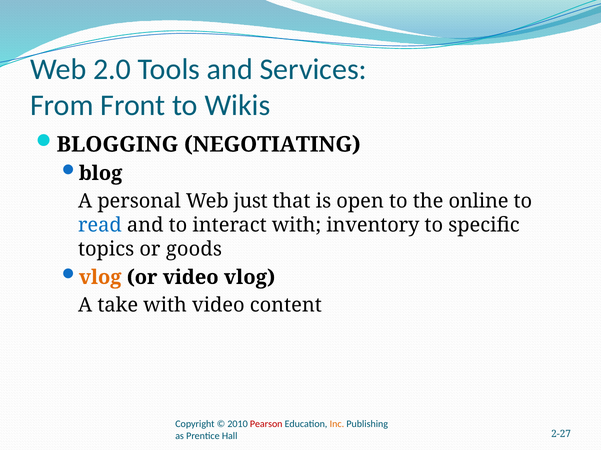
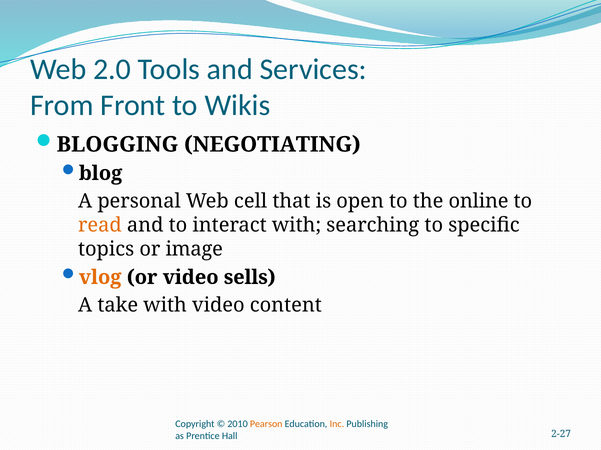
just: just -> cell
read colour: blue -> orange
inventory: inventory -> searching
goods: goods -> image
video vlog: vlog -> sells
Pearson colour: red -> orange
